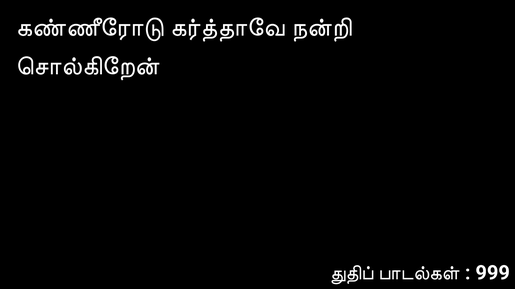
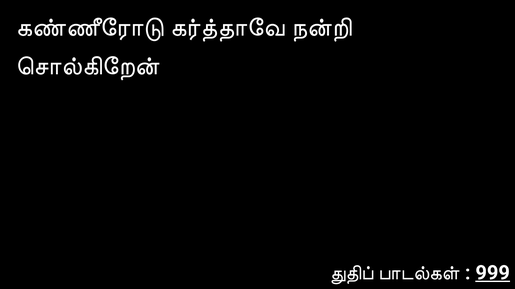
999 underline: none -> present
